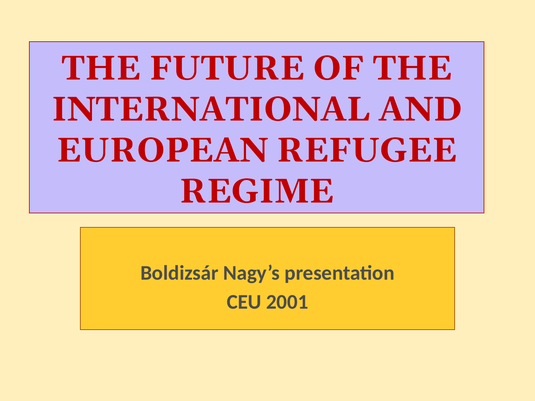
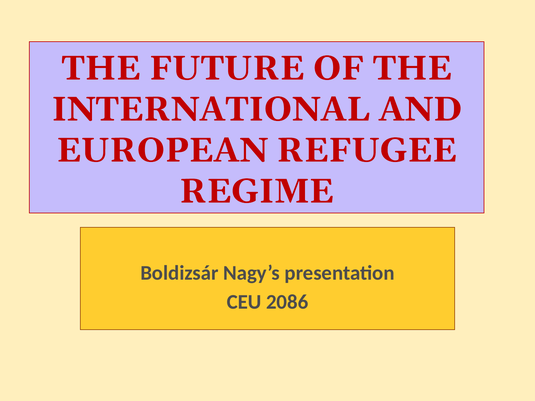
2001: 2001 -> 2086
